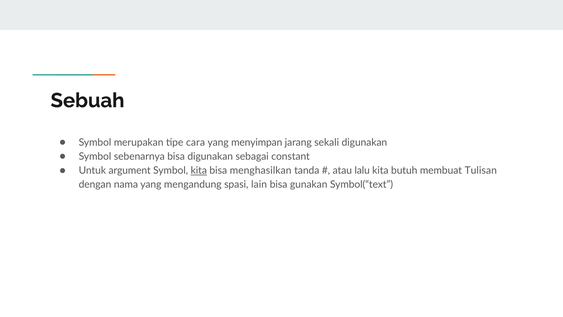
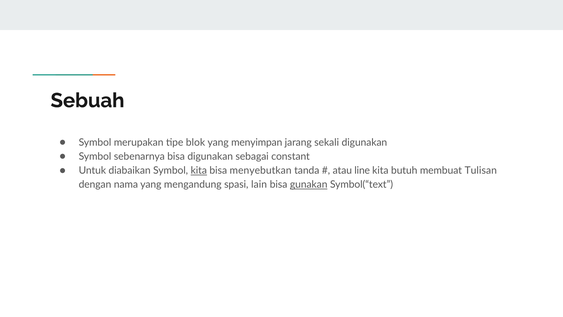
cara: cara -> blok
argument: argument -> diabaikan
menghasilkan: menghasilkan -> menyebutkan
lalu: lalu -> line
gunakan underline: none -> present
